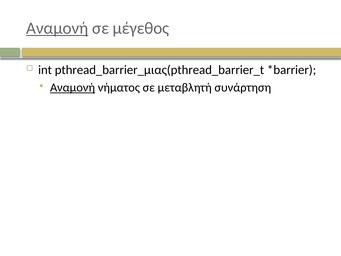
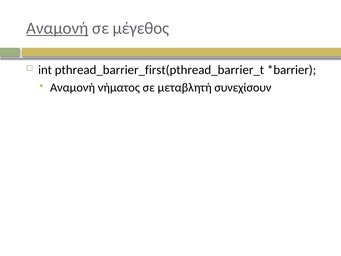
pthread_barrier_μιας(pthread_barrier_t: pthread_barrier_μιας(pthread_barrier_t -> pthread_barrier_first(pthread_barrier_t
Αναμονή at (73, 88) underline: present -> none
συνάρτηση: συνάρτηση -> συνεχίσουν
